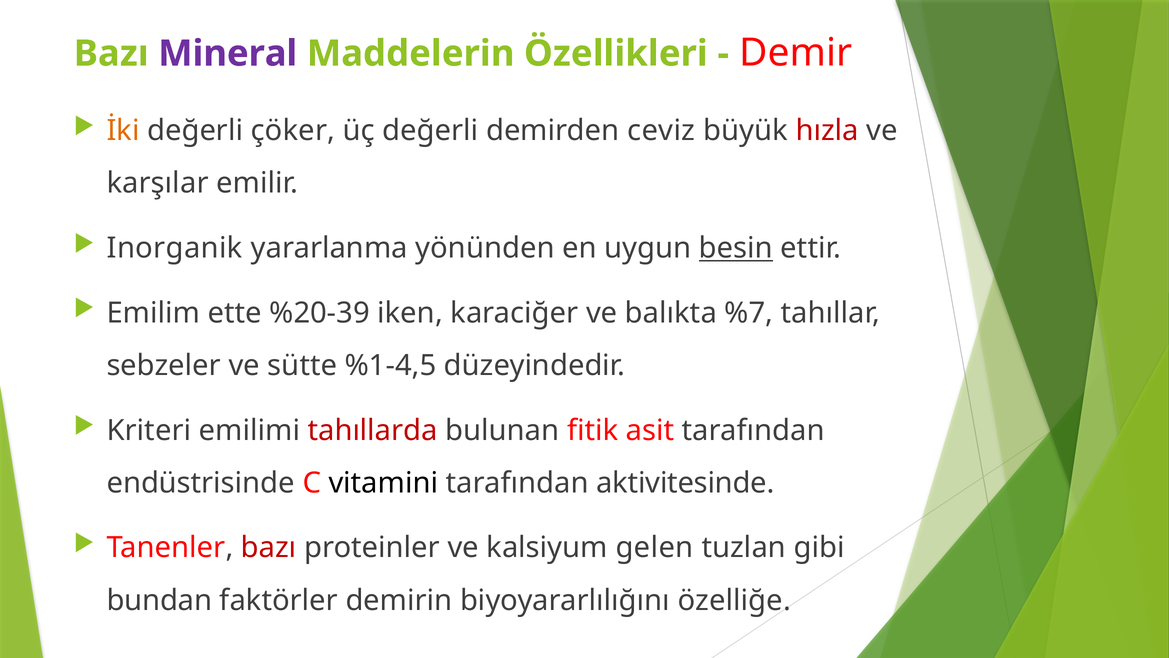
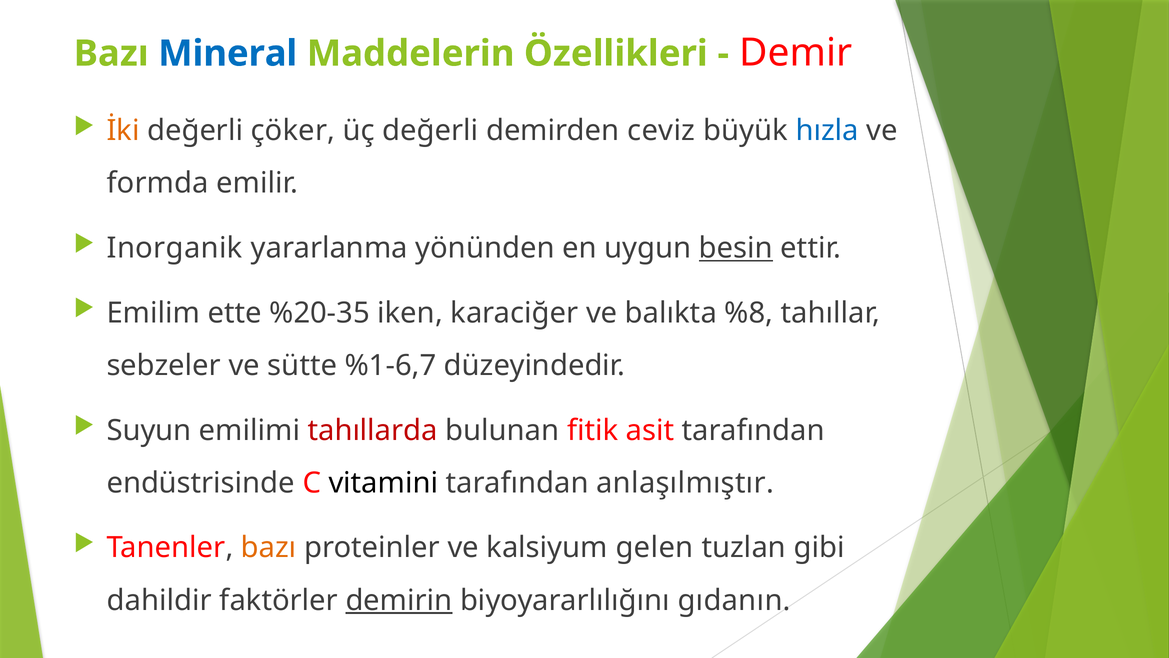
Mineral colour: purple -> blue
hızla colour: red -> blue
karşılar: karşılar -> formda
%20-39: %20-39 -> %20-35
%7: %7 -> %8
%1-4,5: %1-4,5 -> %1-6,7
Kriteri: Kriteri -> Suyun
aktivitesinde: aktivitesinde -> anlaşılmıştır
bazı at (269, 547) colour: red -> orange
bundan: bundan -> dahildir
demirin underline: none -> present
özelliğe: özelliğe -> gıdanın
